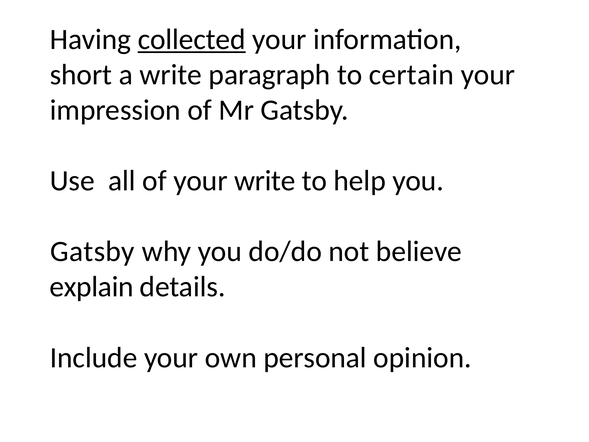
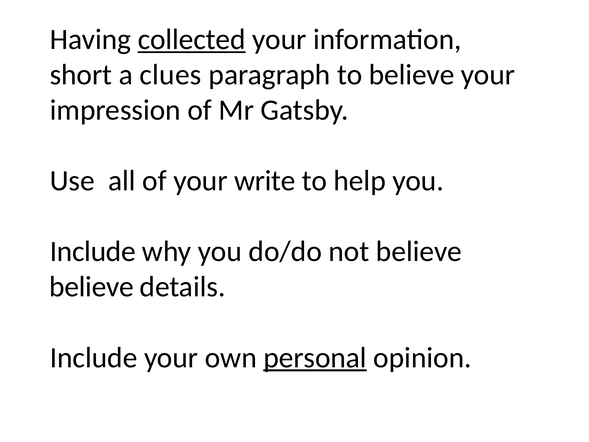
a write: write -> clues
to certain: certain -> believe
Gatsby at (92, 251): Gatsby -> Include
explain at (92, 287): explain -> believe
personal underline: none -> present
